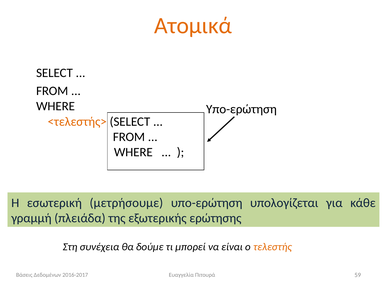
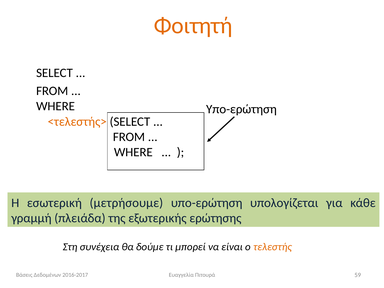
Ατομικά: Ατομικά -> Φοιτητή
